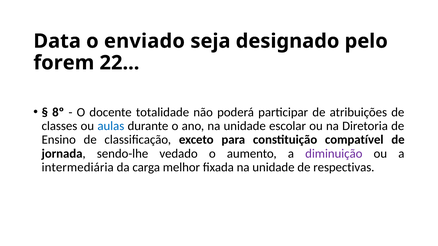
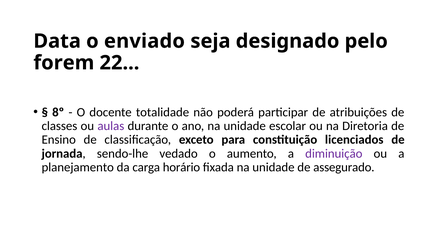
aulas colour: blue -> purple
compatível: compatível -> licenciados
intermediária: intermediária -> planejamento
melhor: melhor -> horário
respectivas: respectivas -> assegurado
